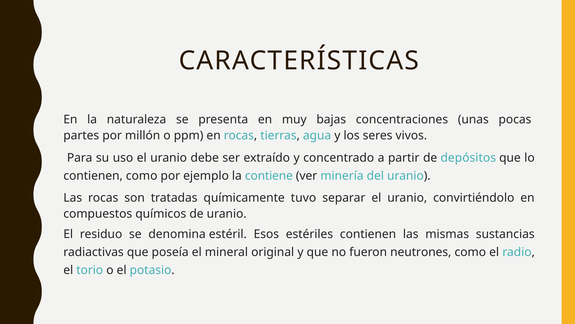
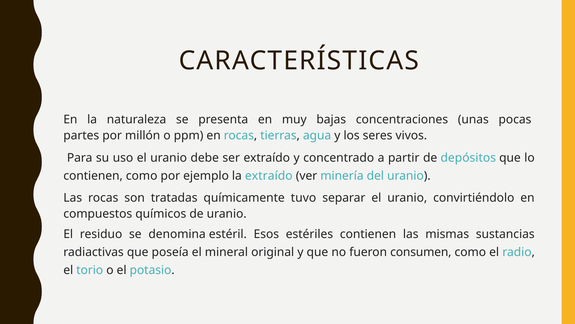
la contiene: contiene -> extraído
neutrones: neutrones -> consumen
